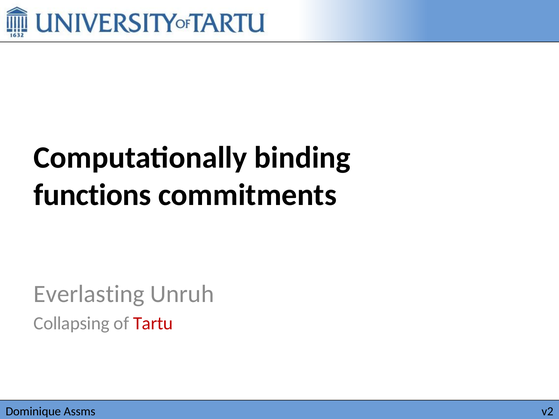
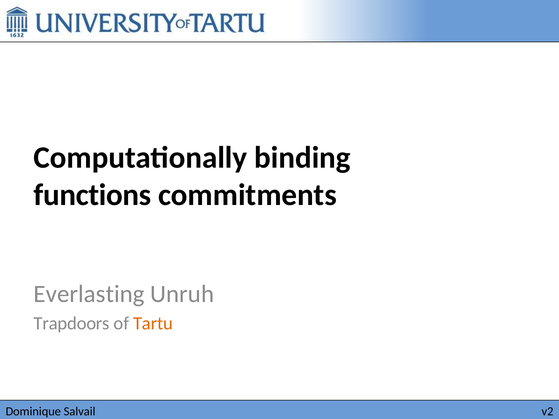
Collapsing: Collapsing -> Trapdoors
Tartu colour: red -> orange
Assms: Assms -> Salvail
